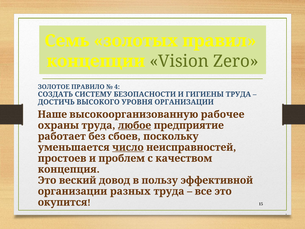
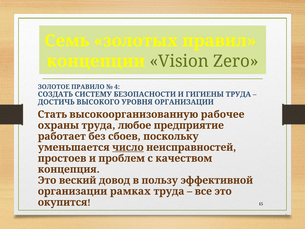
Наше: Наше -> Стать
любое underline: present -> none
разных: разных -> рамках
